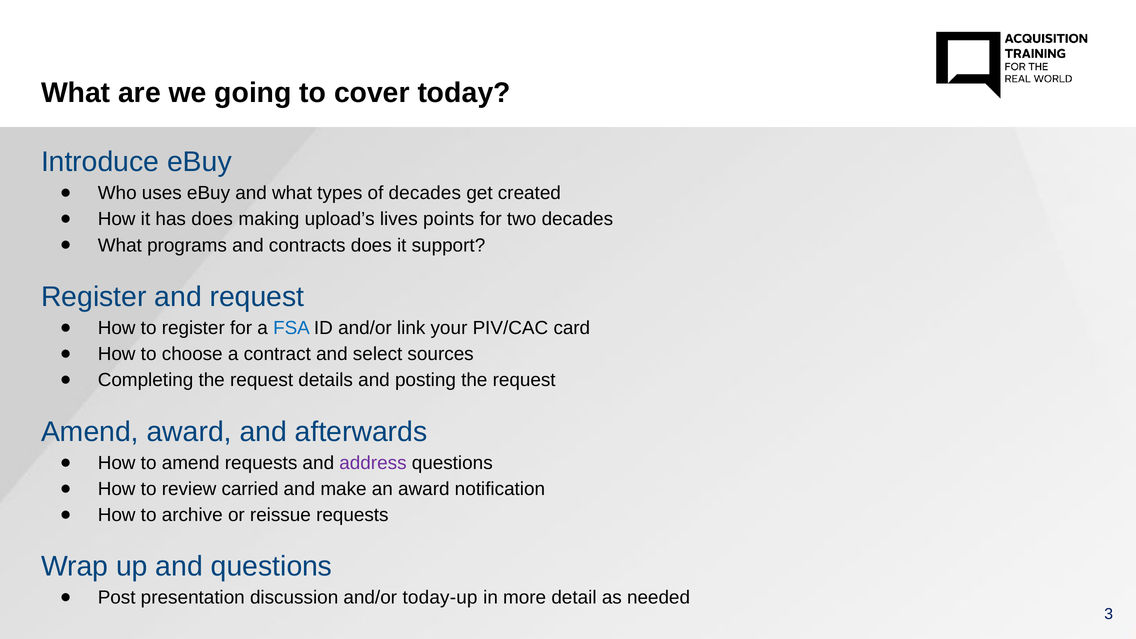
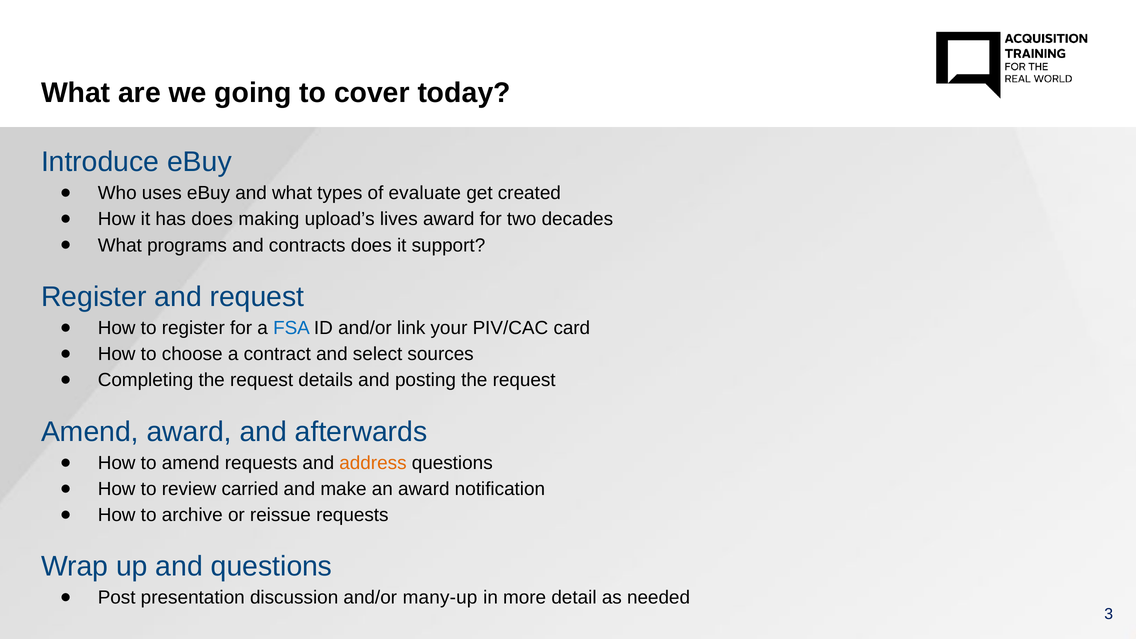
of decades: decades -> evaluate
lives points: points -> award
address colour: purple -> orange
today-up: today-up -> many-up
